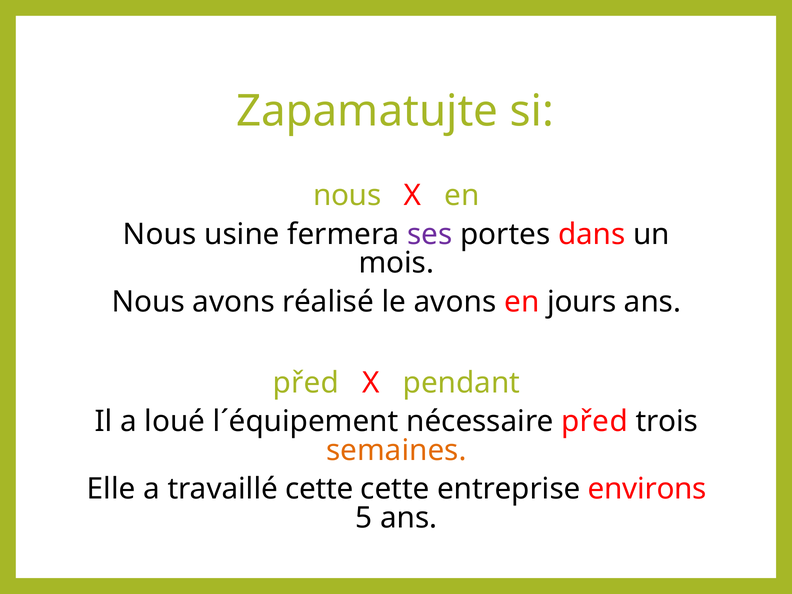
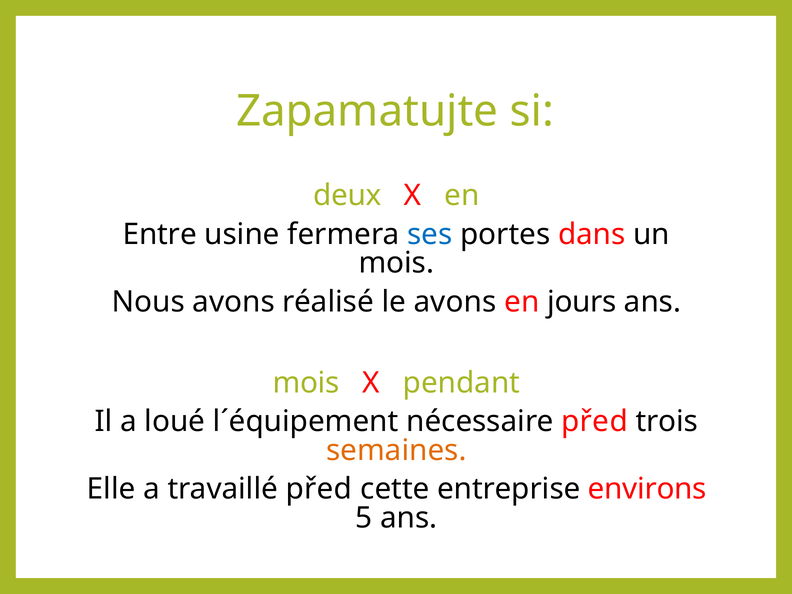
nous at (347, 195): nous -> deux
Nous at (160, 234): Nous -> Entre
ses colour: purple -> blue
před at (306, 383): před -> mois
travaillé cette: cette -> před
